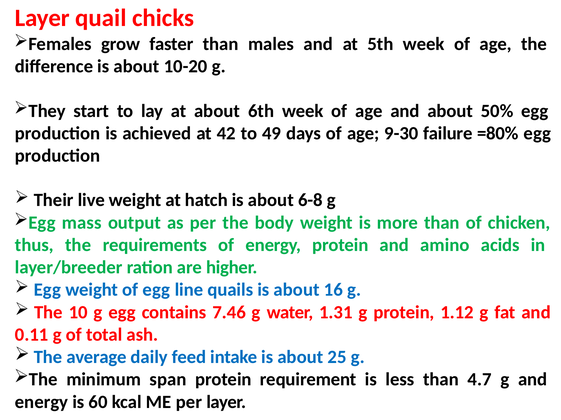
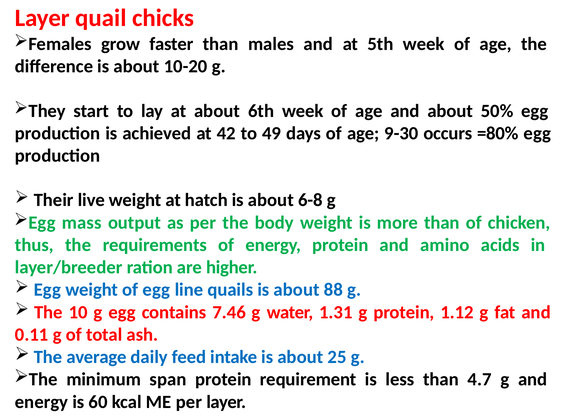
failure: failure -> occurs
16: 16 -> 88
